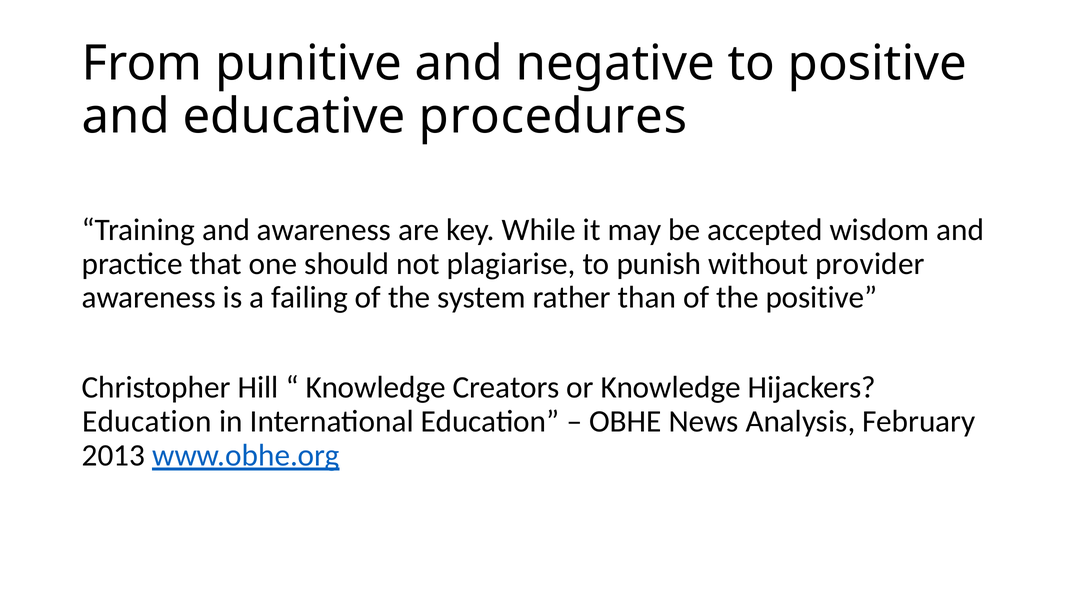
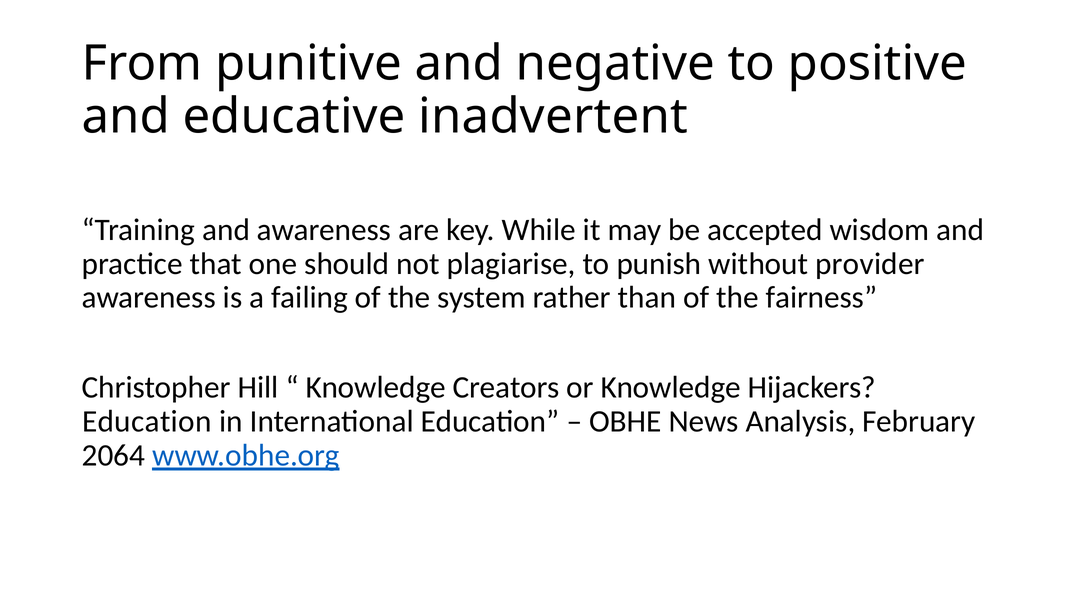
procedures: procedures -> inadvertent
the positive: positive -> fairness
2013: 2013 -> 2064
